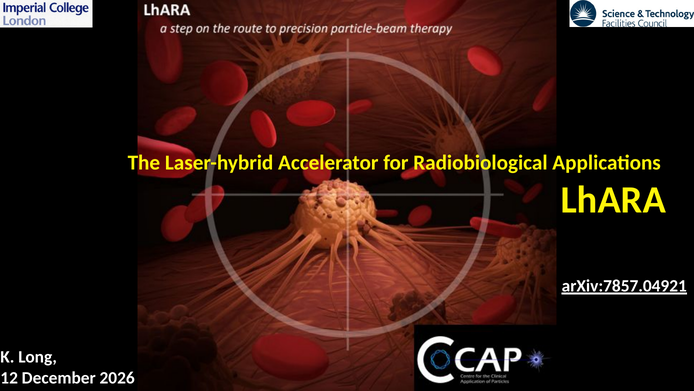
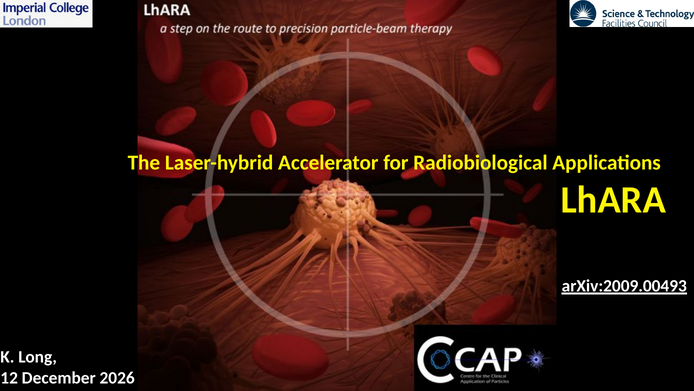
arXiv:7857.04921: arXiv:7857.04921 -> arXiv:2009.00493
